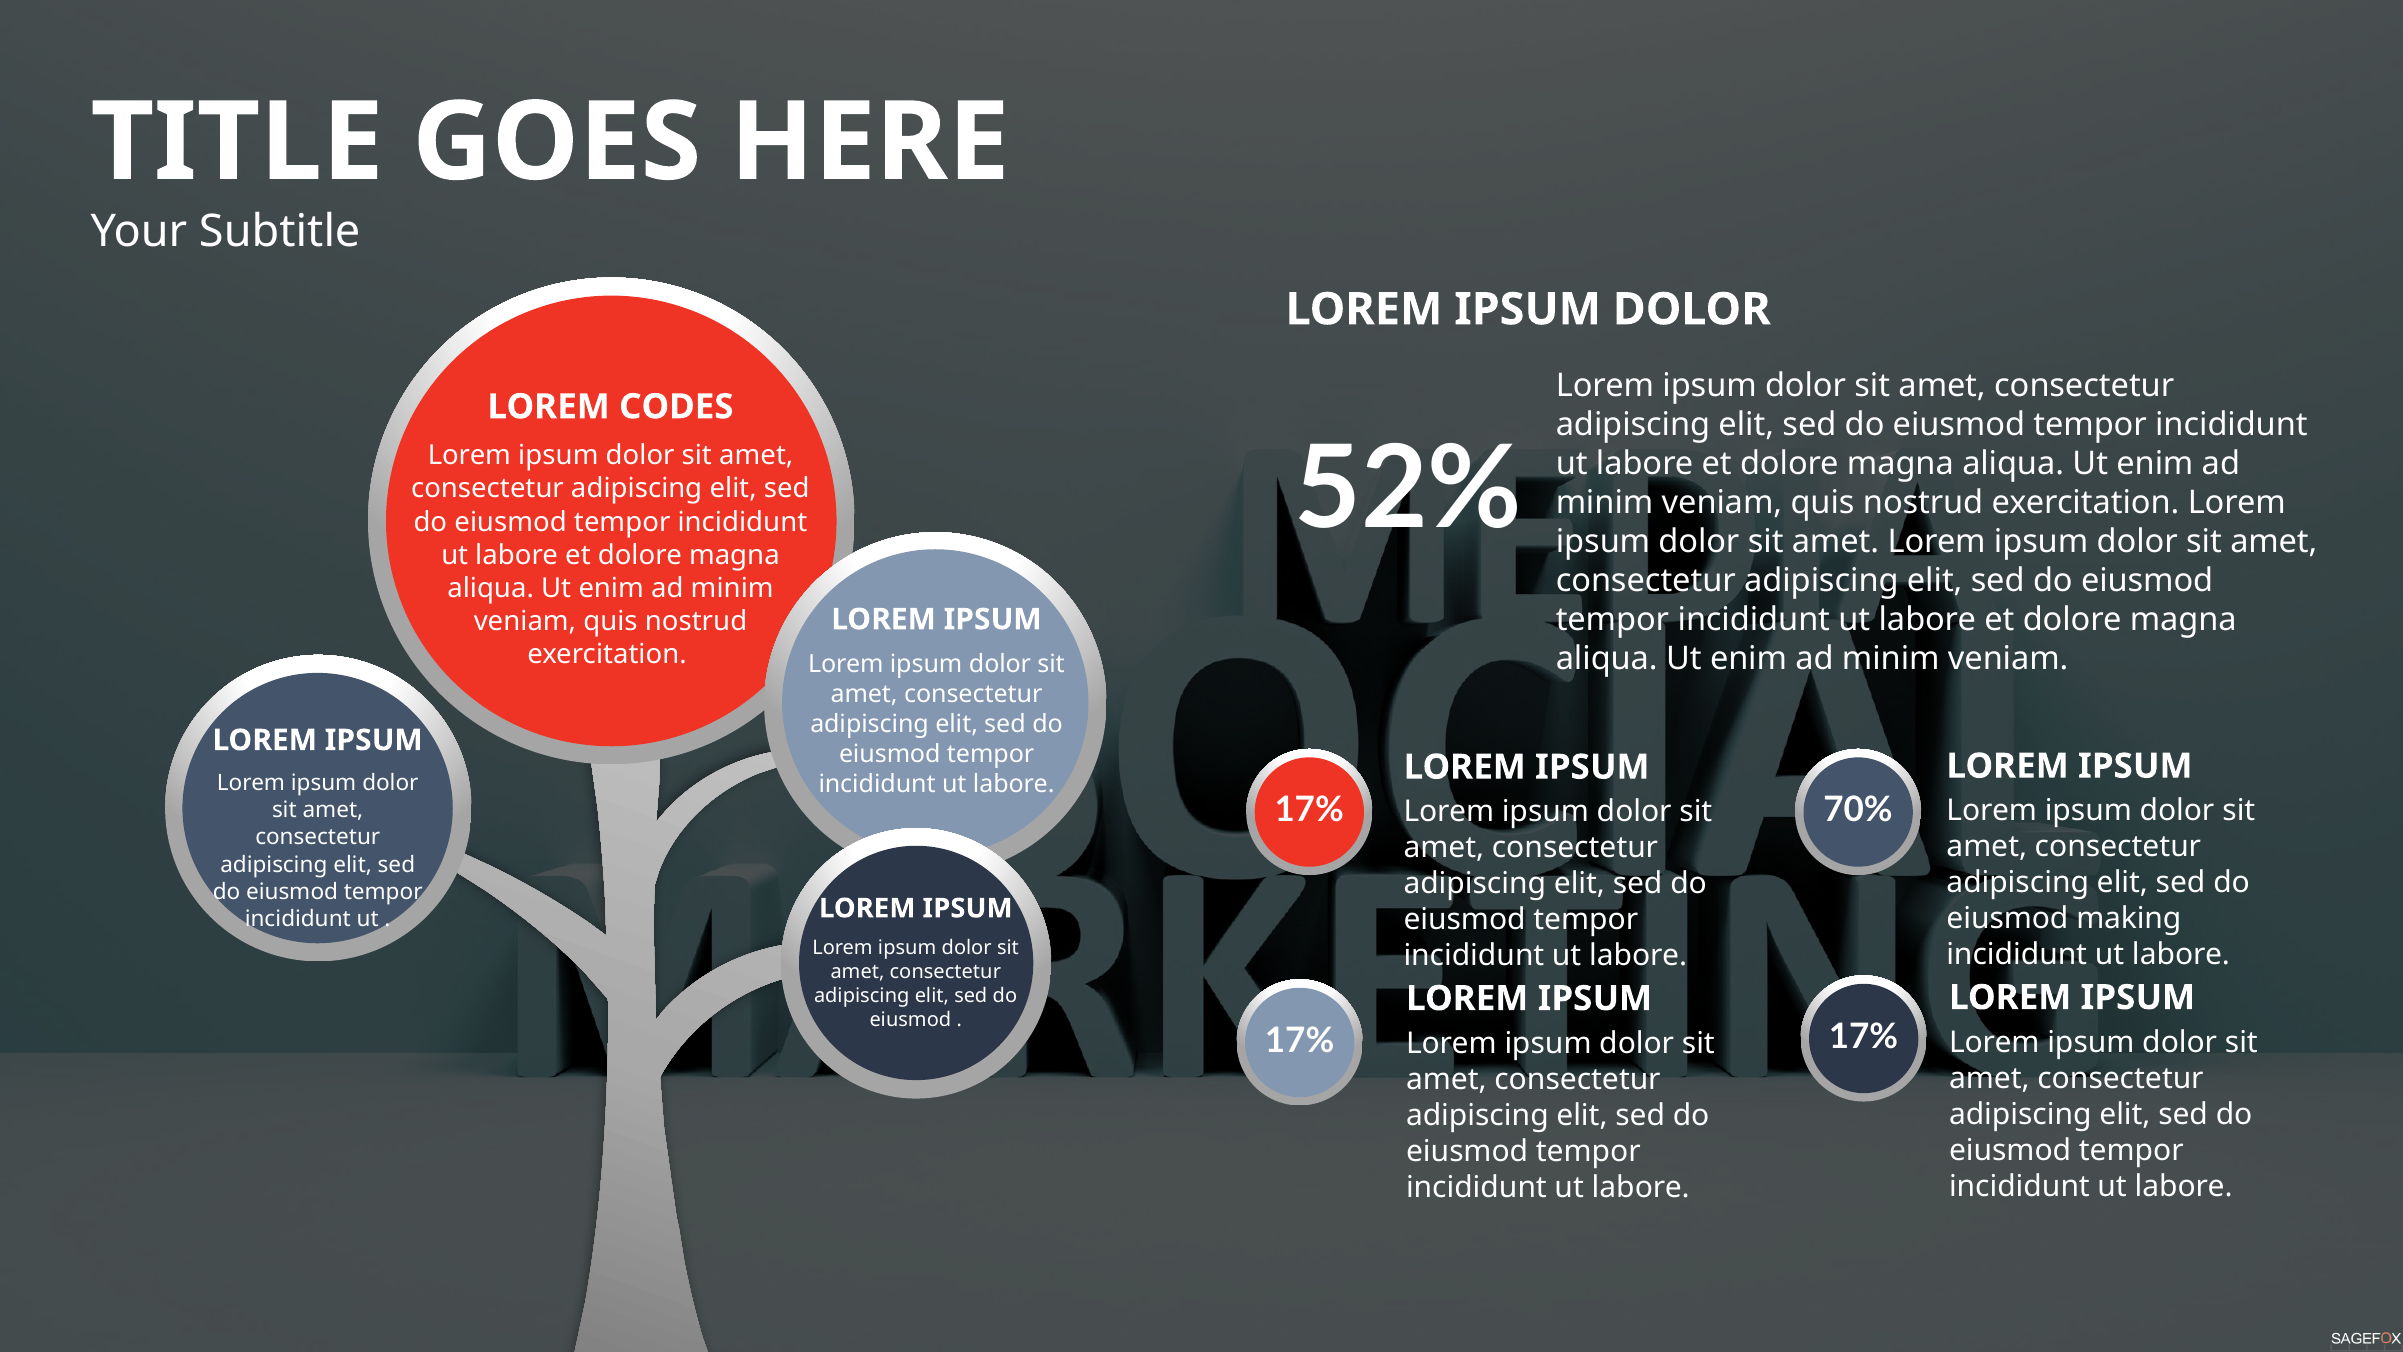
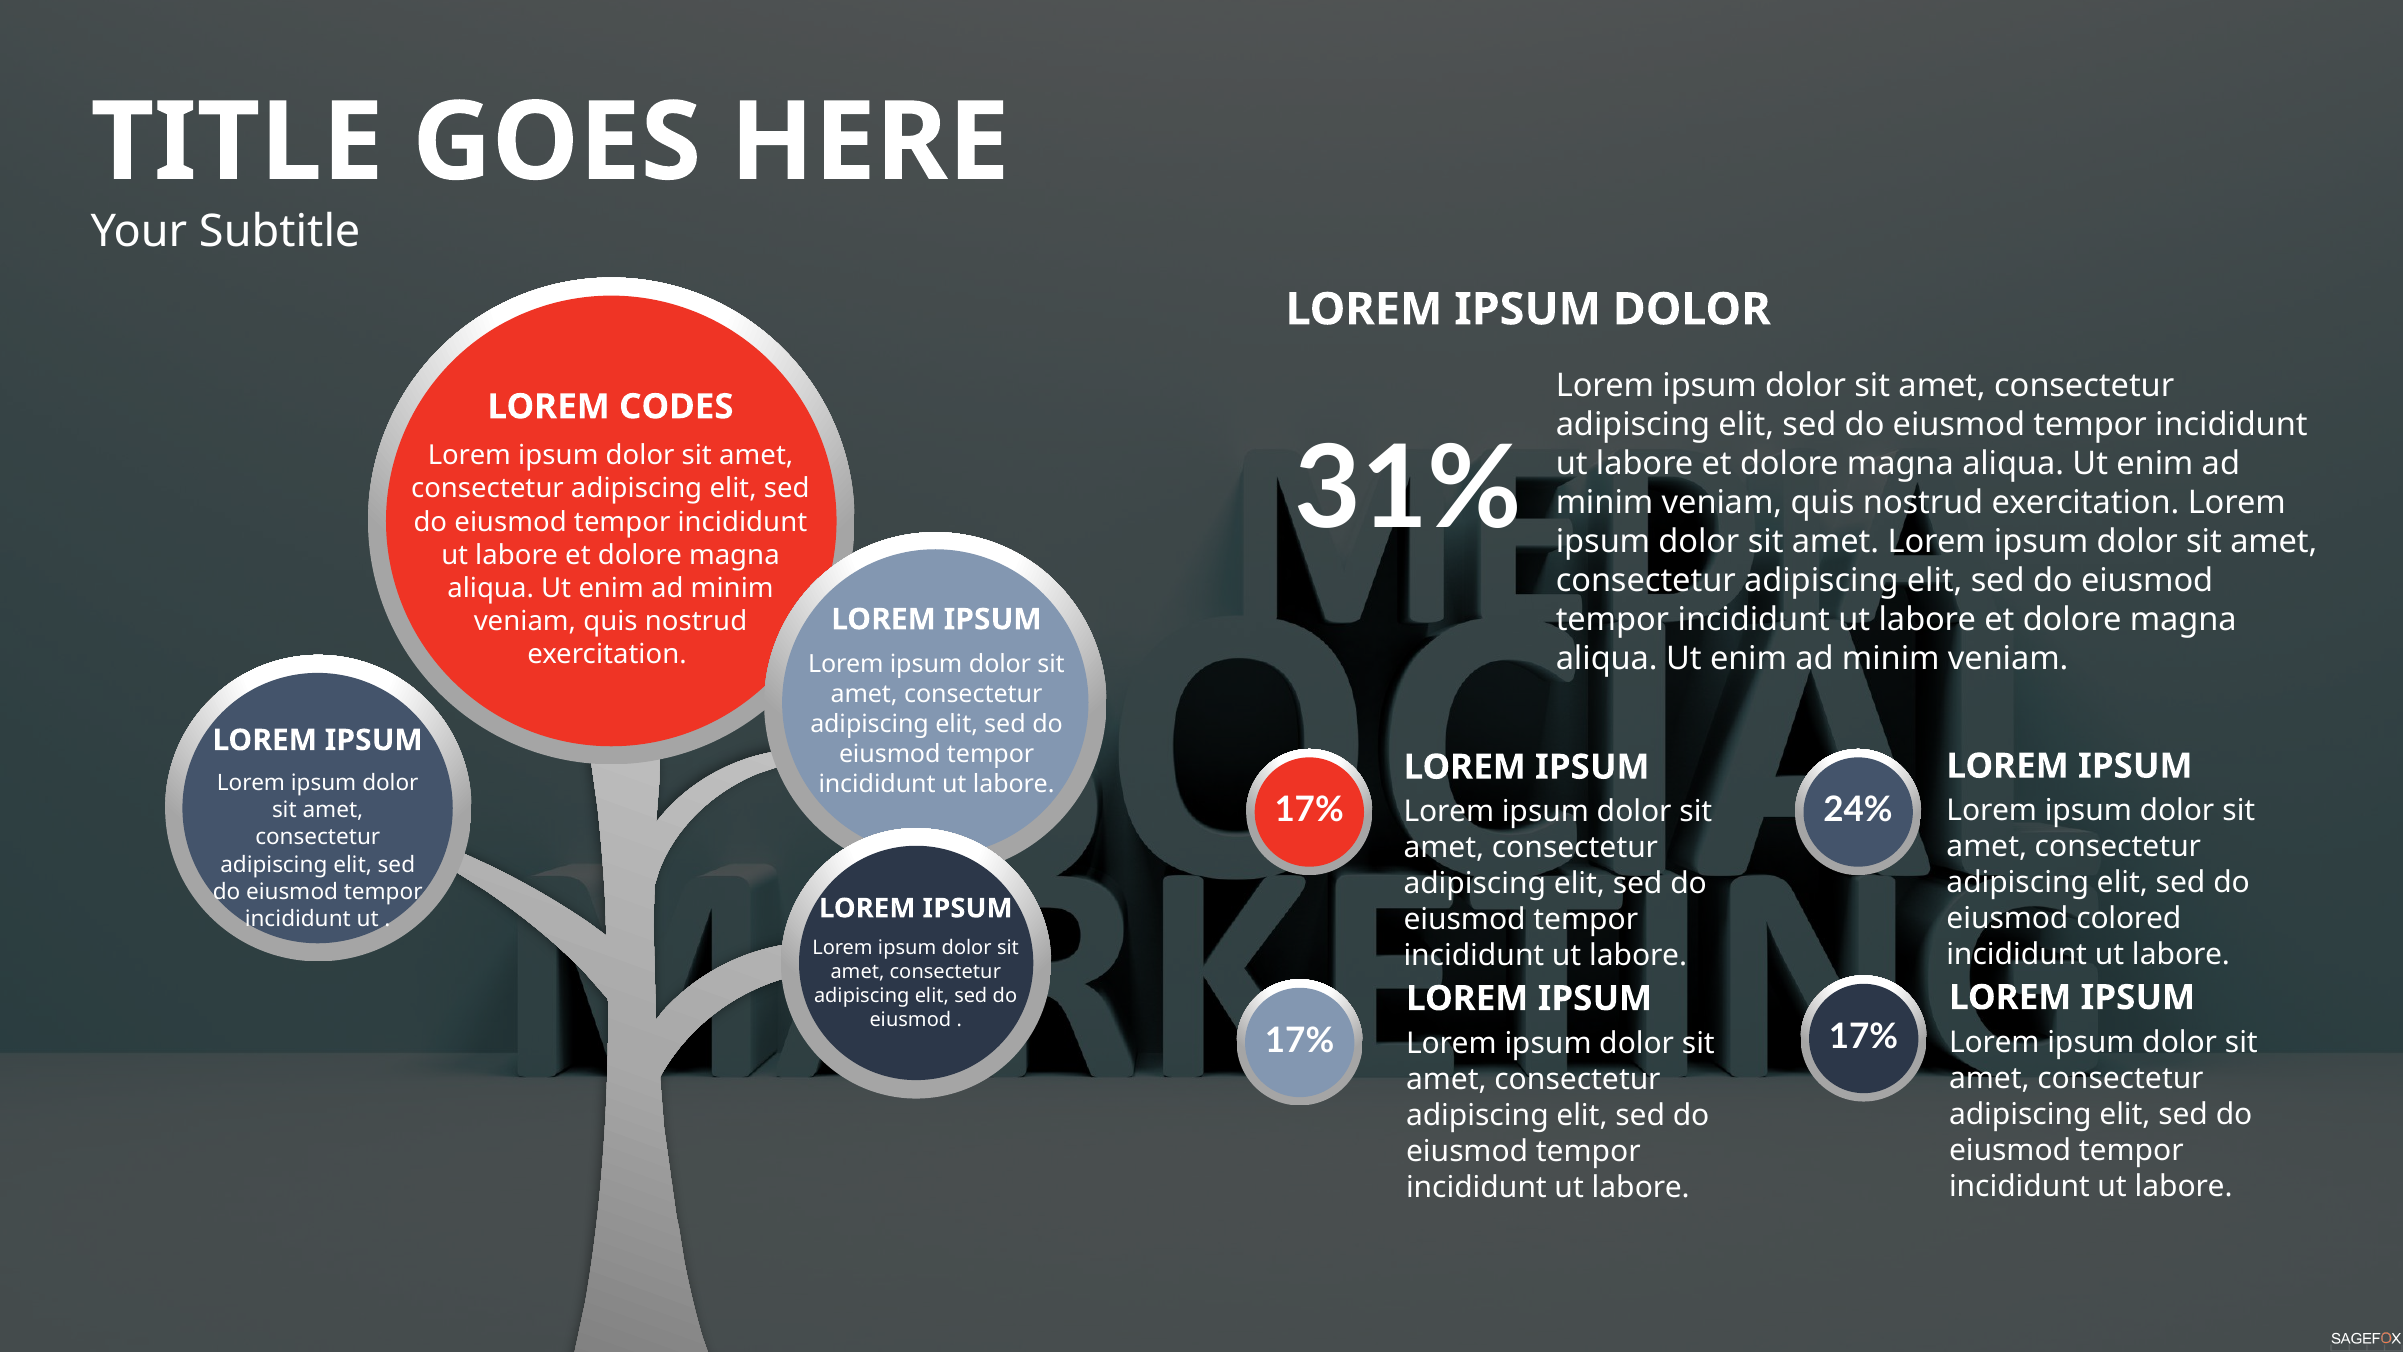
52%: 52% -> 31%
70%: 70% -> 24%
making: making -> colored
